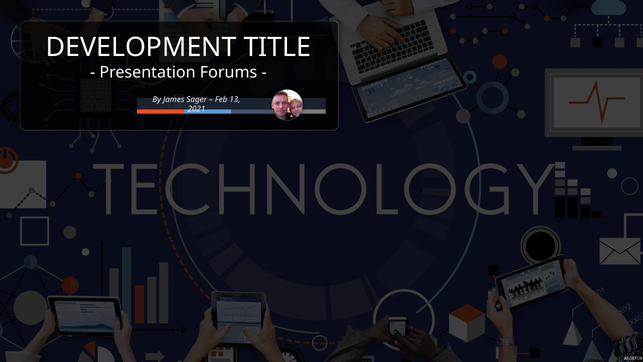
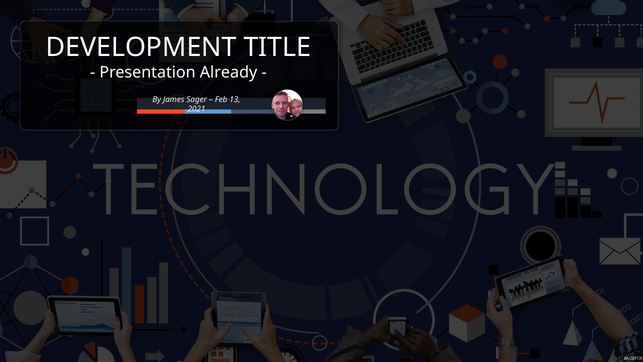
Forums: Forums -> Already
